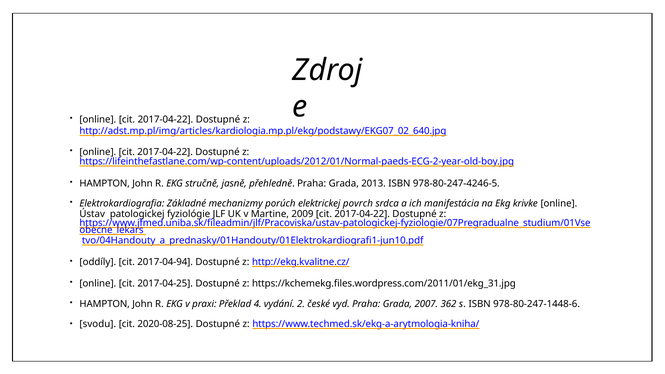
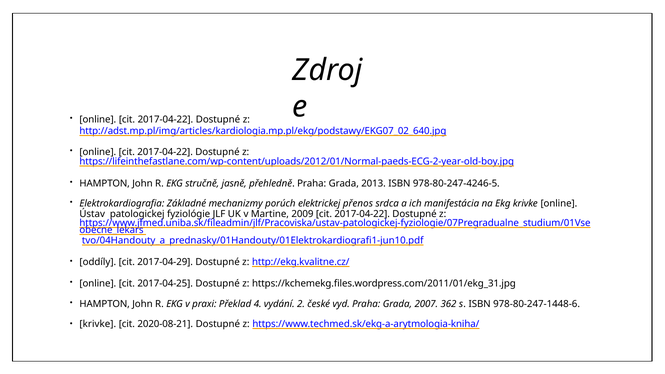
povrch: povrch -> přenos
2017-04-94: 2017-04-94 -> 2017-04-29
svodu at (98, 324): svodu -> krivke
2020-08-25: 2020-08-25 -> 2020-08-21
